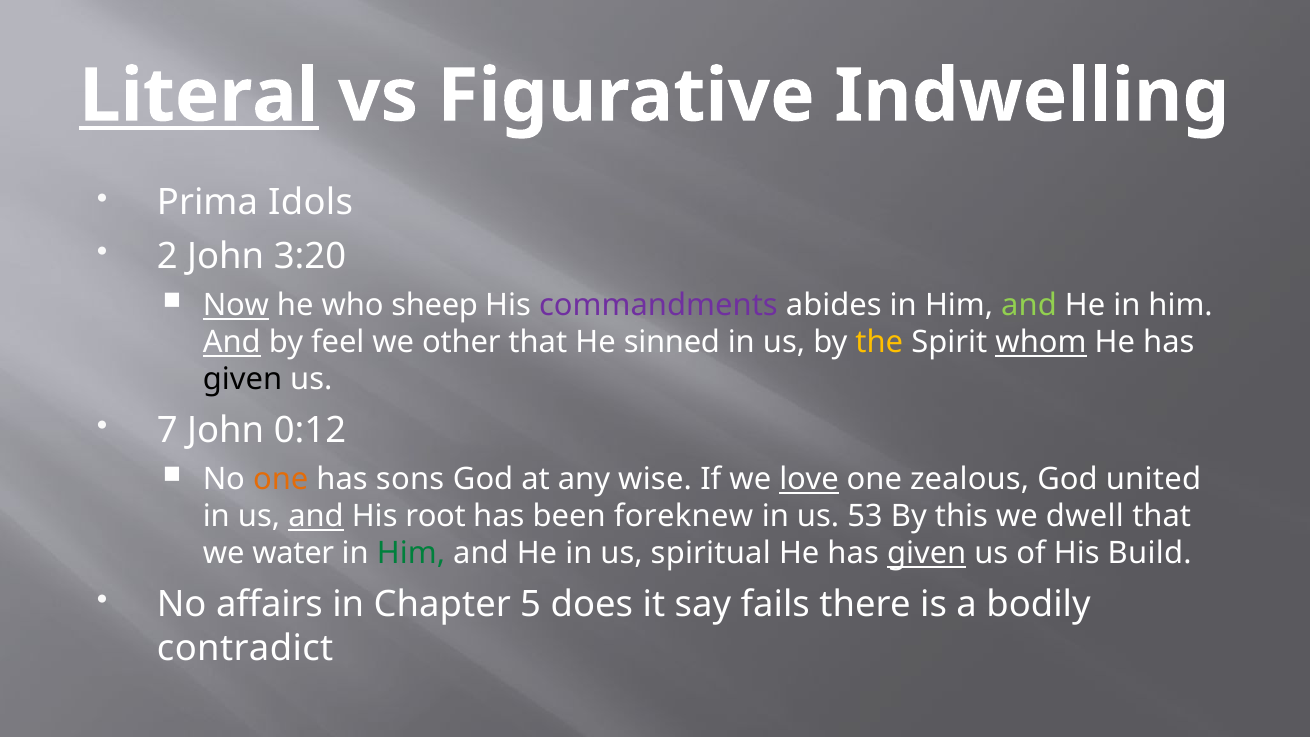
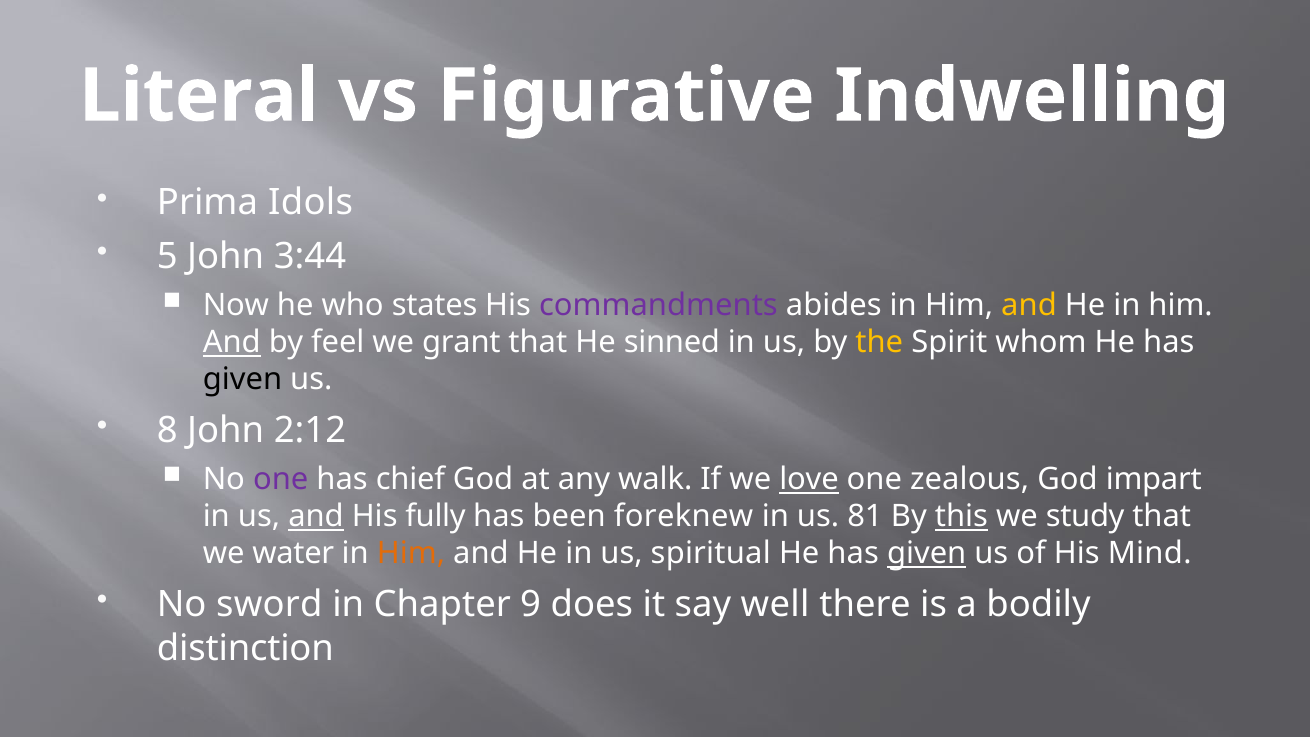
Literal underline: present -> none
2: 2 -> 5
3:20: 3:20 -> 3:44
Now underline: present -> none
sheep: sheep -> states
and at (1029, 305) colour: light green -> yellow
other: other -> grant
whom underline: present -> none
7: 7 -> 8
0:12: 0:12 -> 2:12
one at (281, 479) colour: orange -> purple
sons: sons -> chief
wise: wise -> walk
united: united -> impart
root: root -> fully
53: 53 -> 81
this underline: none -> present
dwell: dwell -> study
Him at (411, 554) colour: green -> orange
Build: Build -> Mind
affairs: affairs -> sword
5: 5 -> 9
fails: fails -> well
contradict: contradict -> distinction
